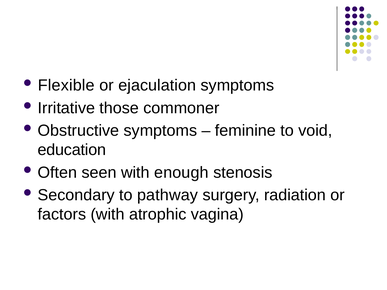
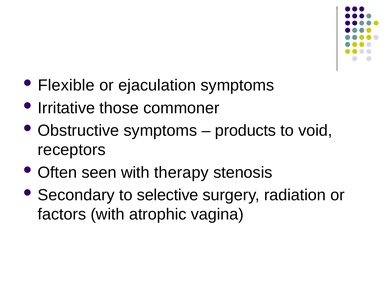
feminine: feminine -> products
education: education -> receptors
enough: enough -> therapy
pathway: pathway -> selective
